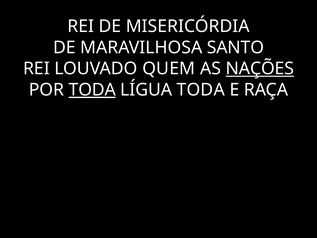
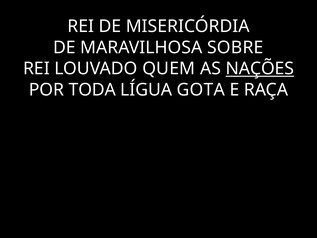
SANTO: SANTO -> SOBRE
TODA at (92, 90) underline: present -> none
LÍGUA TODA: TODA -> GOTA
